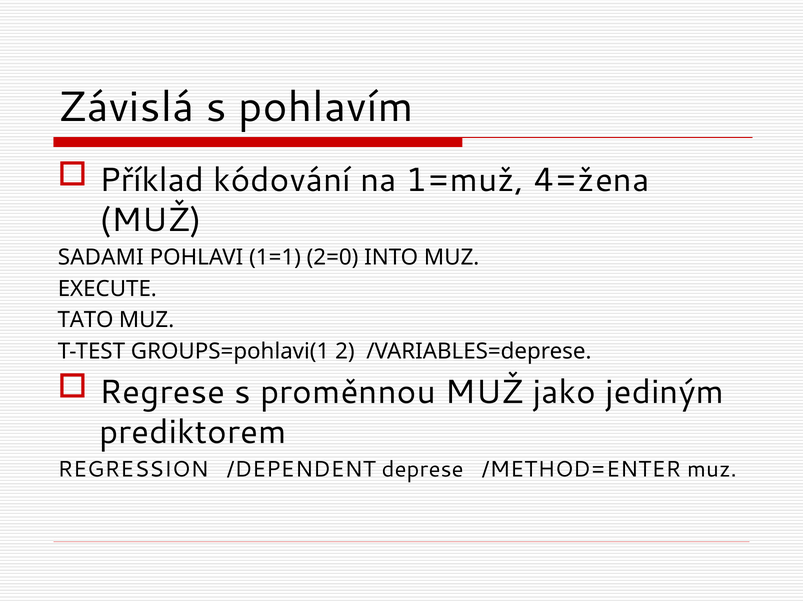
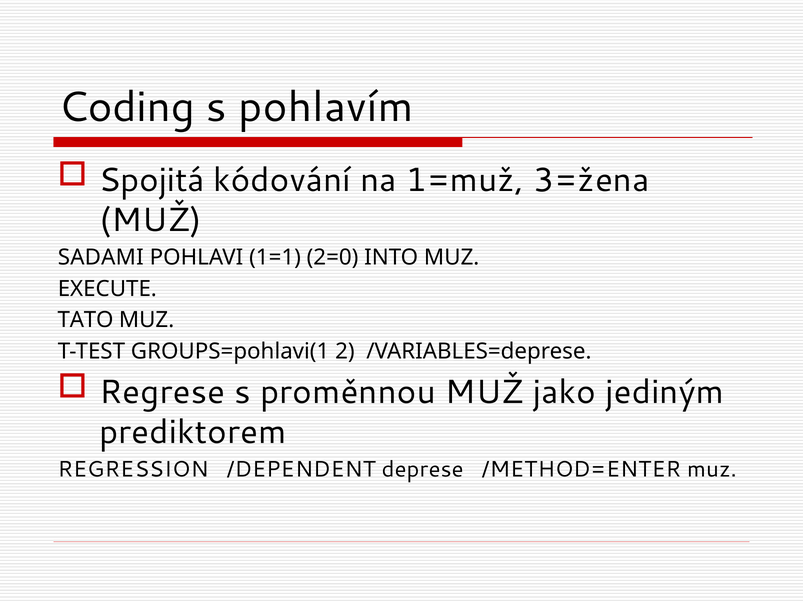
Závislá: Závislá -> Coding
Příklad: Příklad -> Spojitá
4=žena: 4=žena -> 3=žena
